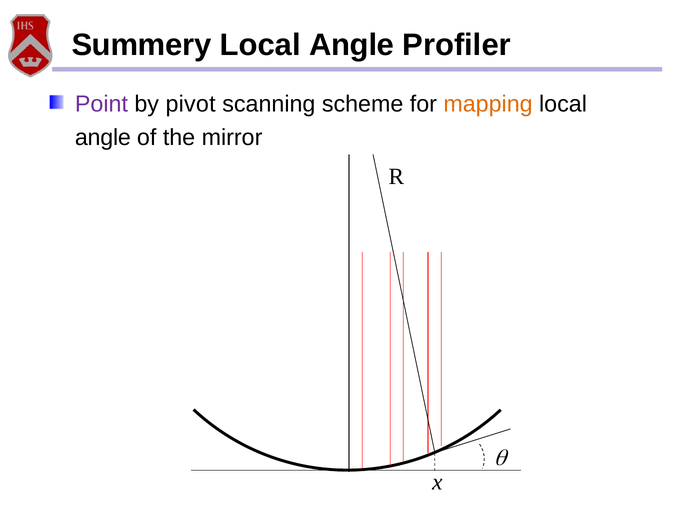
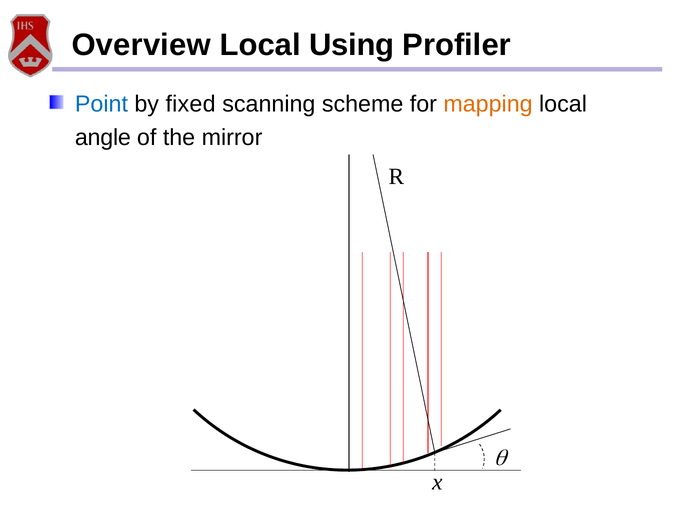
Summery: Summery -> Overview
Angle at (352, 45): Angle -> Using
Point colour: purple -> blue
pivot: pivot -> fixed
